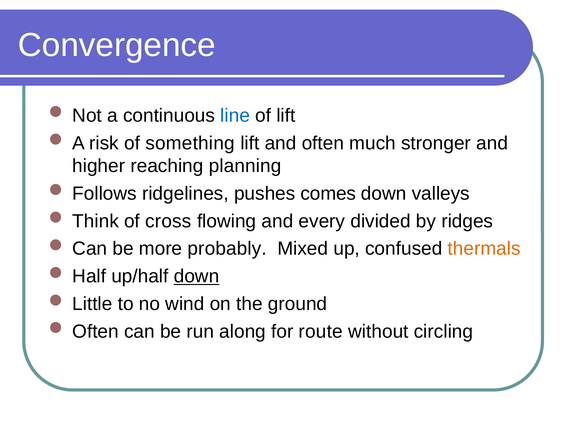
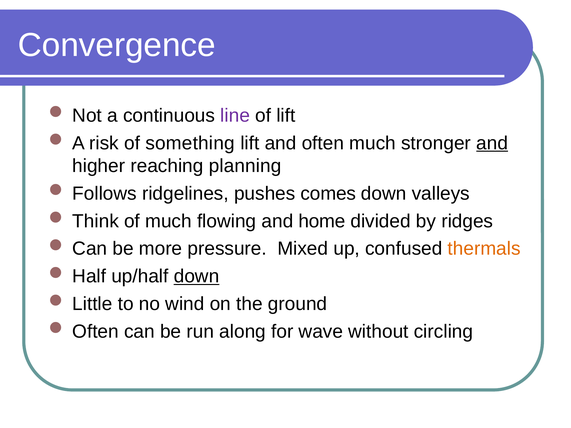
line colour: blue -> purple
and at (492, 143) underline: none -> present
of cross: cross -> much
every: every -> home
probably: probably -> pressure
route: route -> wave
